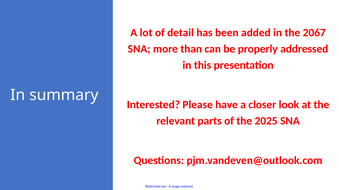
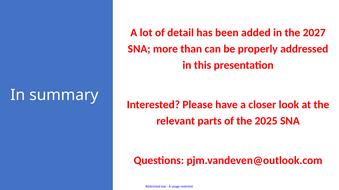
2067: 2067 -> 2027
